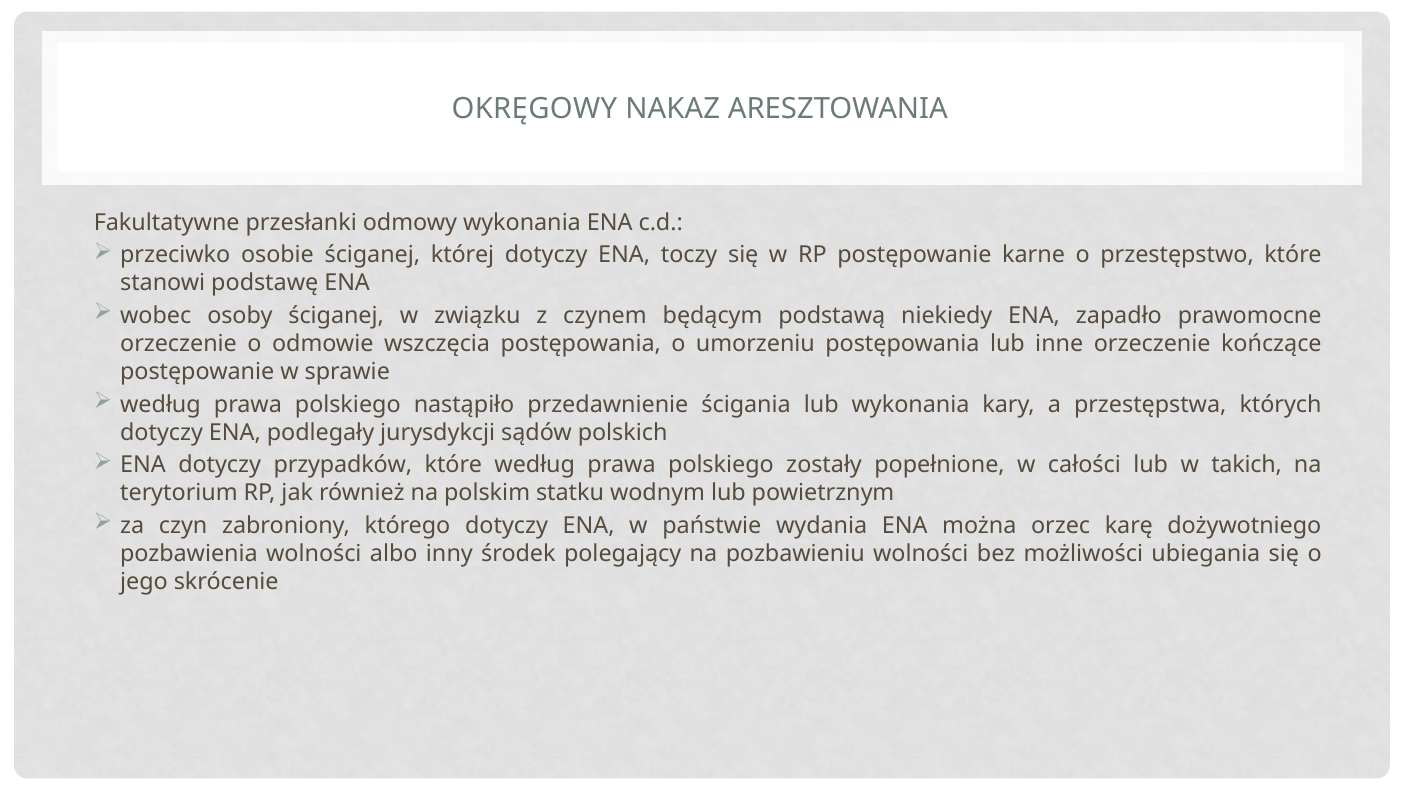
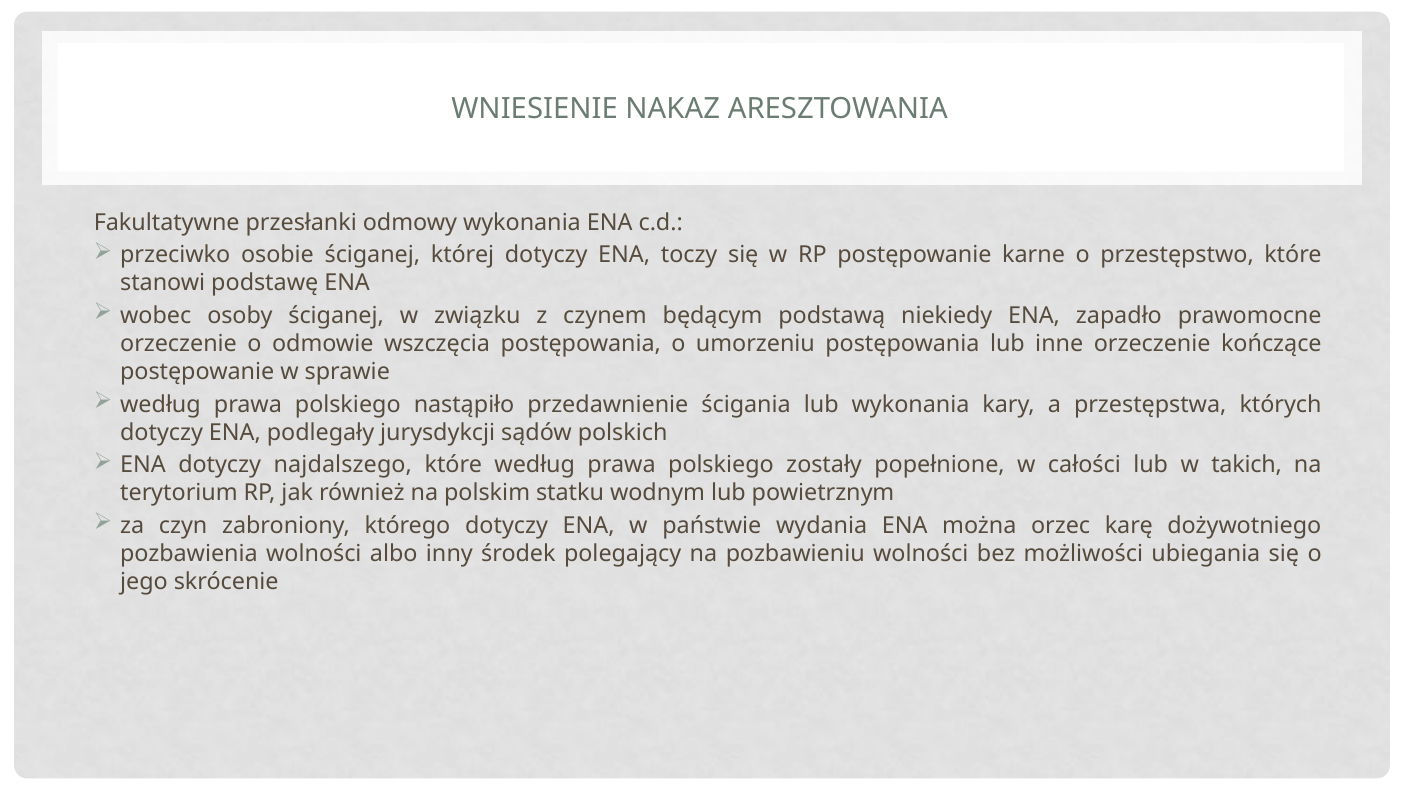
OKRĘGOWY: OKRĘGOWY -> WNIESIENIE
przypadków: przypadków -> najdalszego
